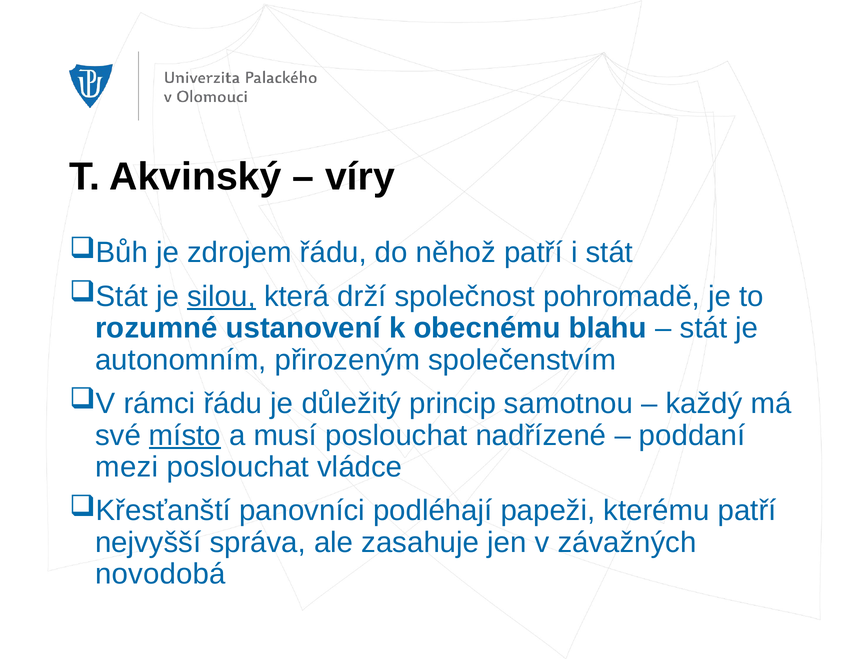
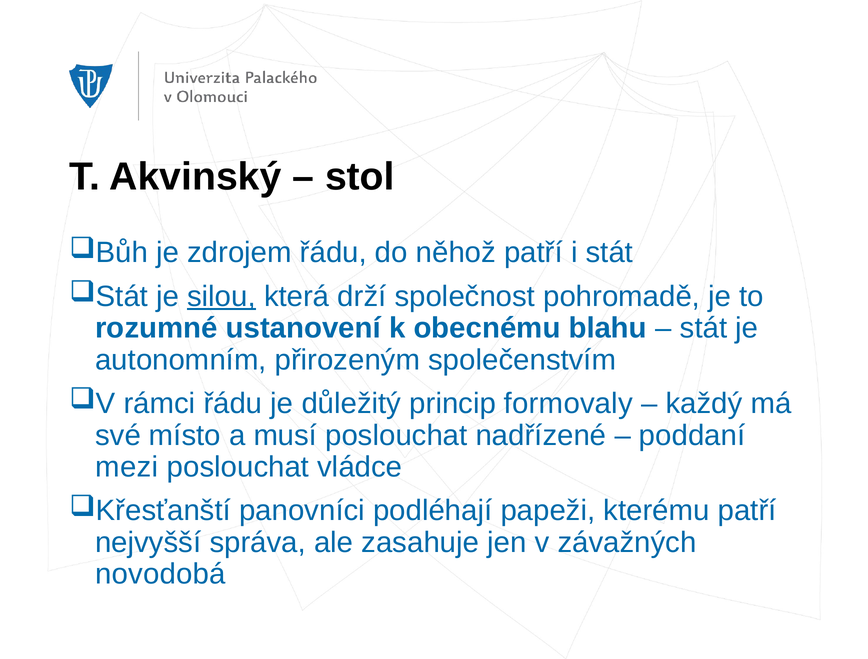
víry: víry -> stol
samotnou: samotnou -> formovaly
místo underline: present -> none
